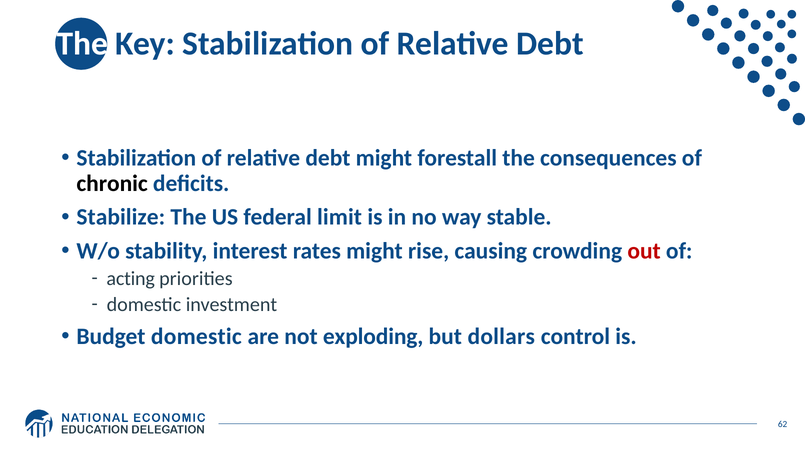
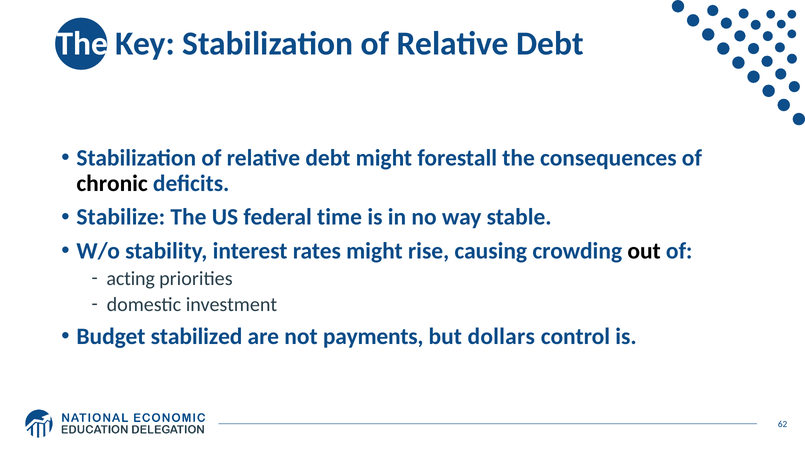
limit: limit -> time
out colour: red -> black
Budget domestic: domestic -> stabilized
exploding: exploding -> payments
